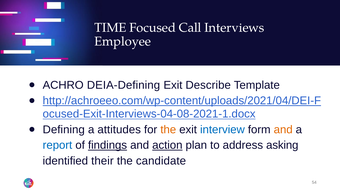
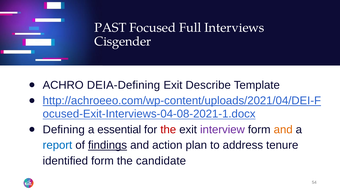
TIME: TIME -> PAST
Call: Call -> Full
Employee: Employee -> Cisgender
attitudes: attitudes -> essential
the at (168, 130) colour: orange -> red
interview colour: blue -> purple
action underline: present -> none
asking: asking -> tenure
identified their: their -> form
